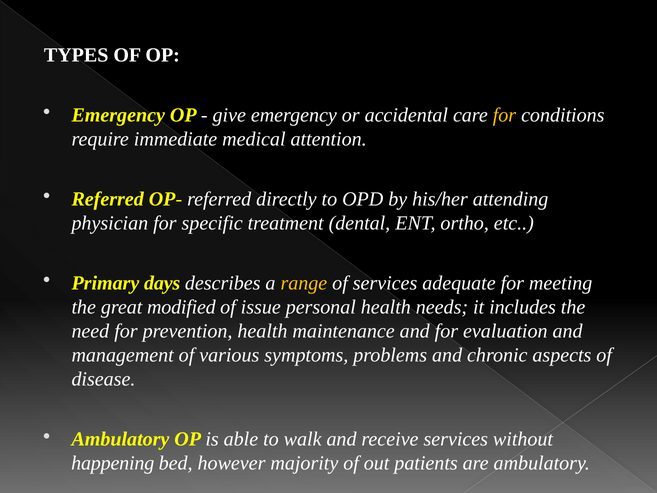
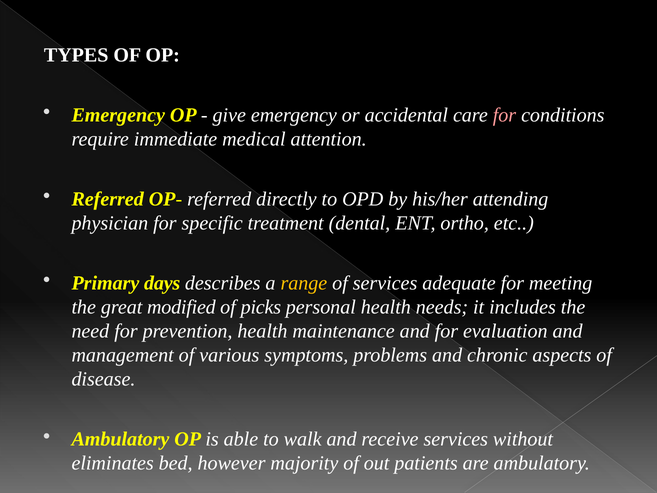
for at (505, 115) colour: yellow -> pink
issue: issue -> picks
happening: happening -> eliminates
